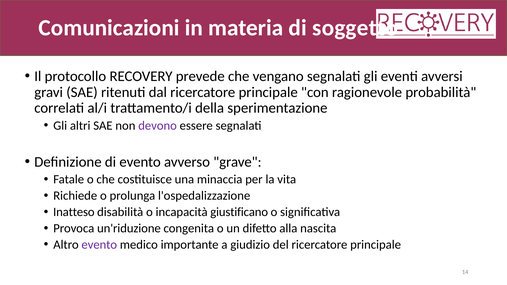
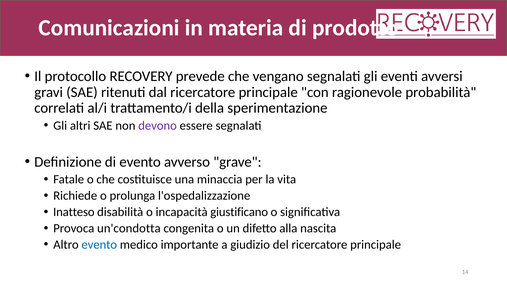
soggetto: soggetto -> prodotto
un'riduzione: un'riduzione -> un'condotta
evento at (99, 245) colour: purple -> blue
